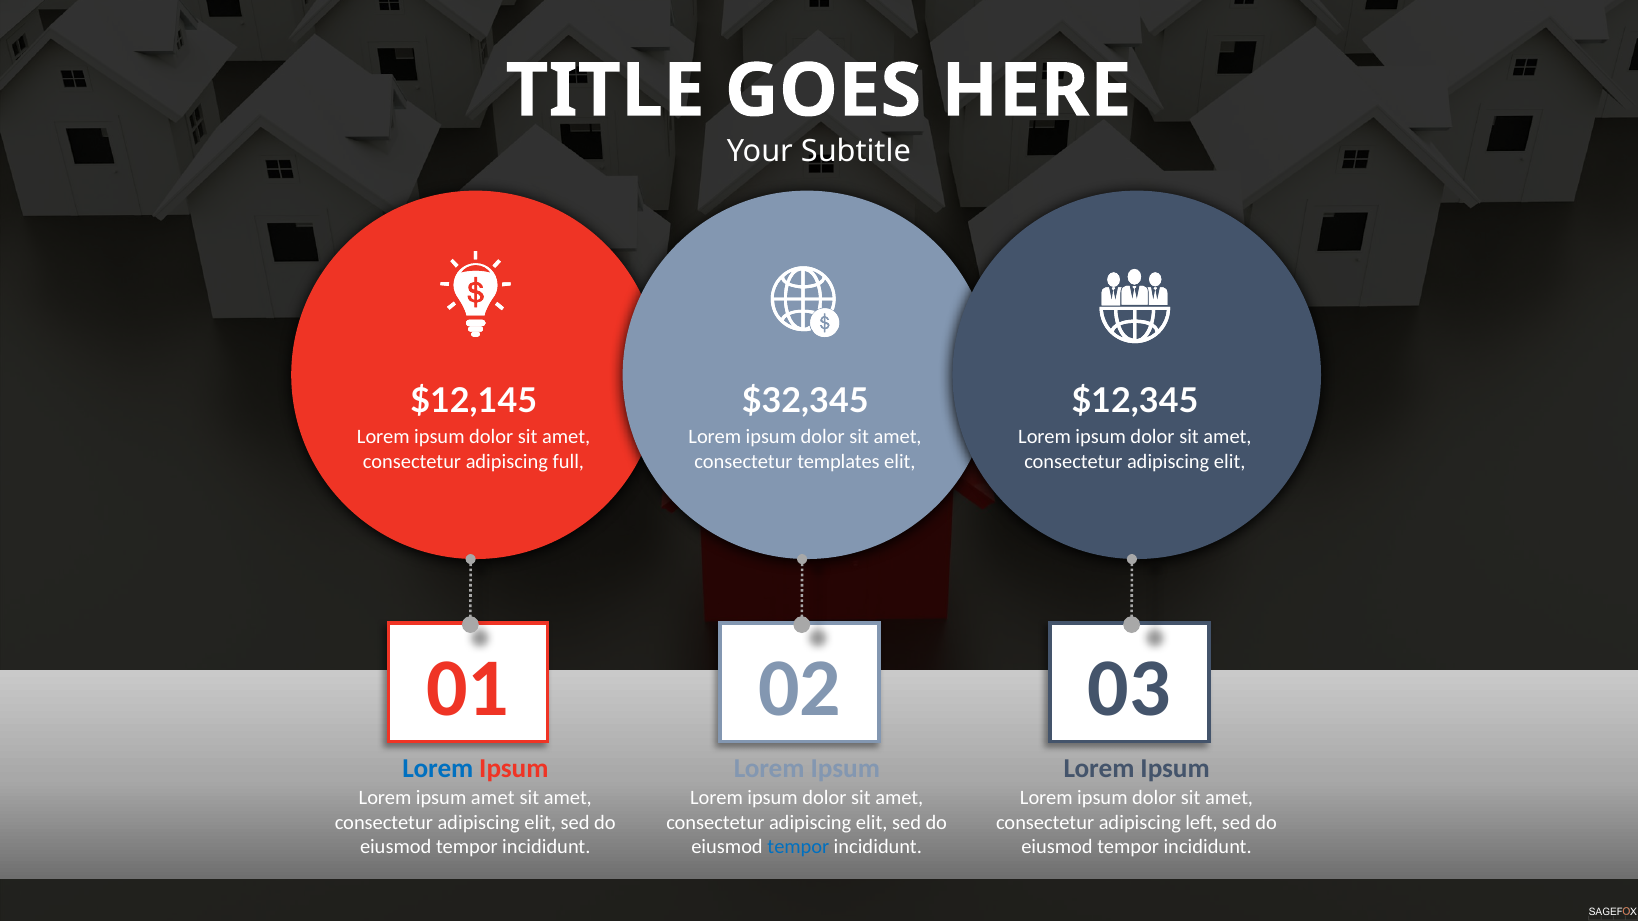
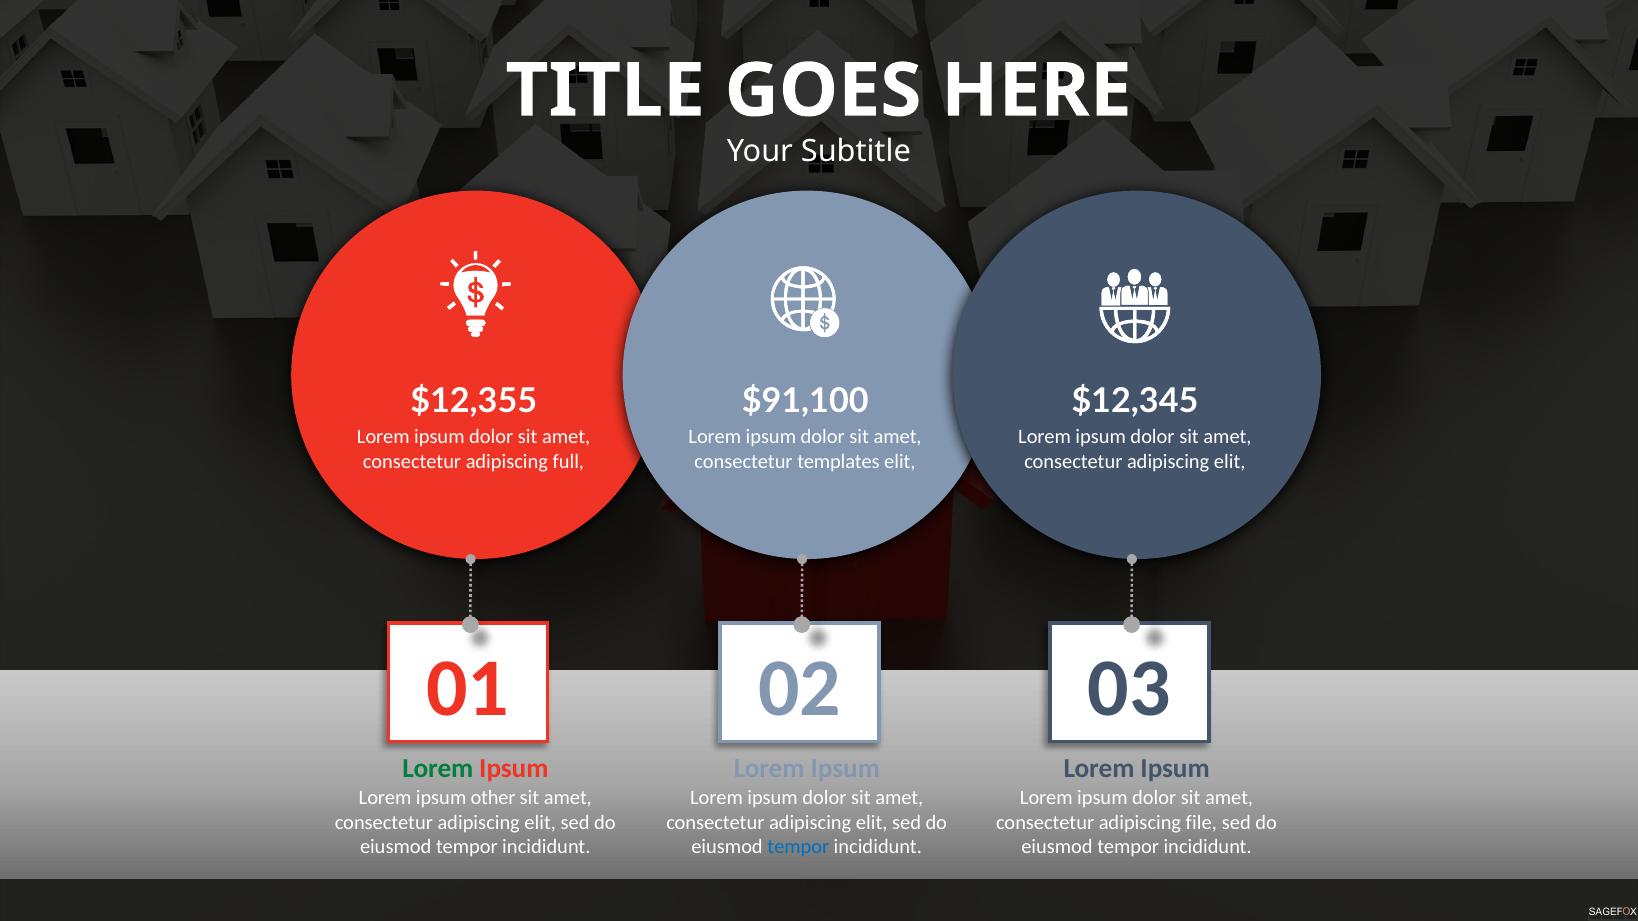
$12,145: $12,145 -> $12,355
$32,345: $32,345 -> $91,100
Lorem at (438, 768) colour: blue -> green
ipsum amet: amet -> other
left: left -> file
